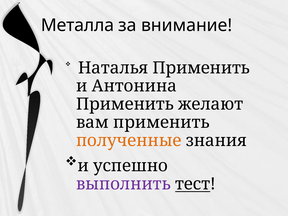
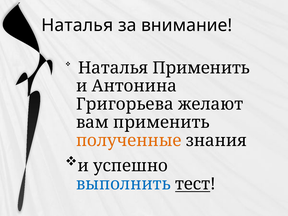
Металла at (77, 25): Металла -> Наталья
Применить at (125, 104): Применить -> Григорьева
выполнить colour: purple -> blue
